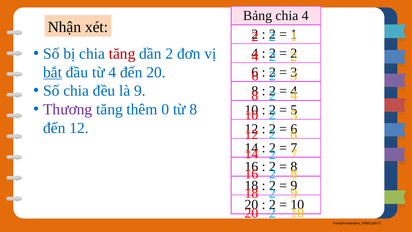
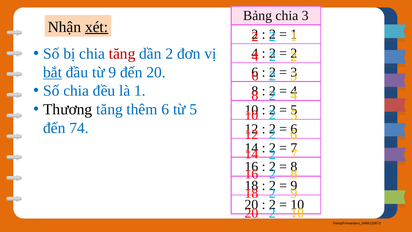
chia 4: 4 -> 3
xét underline: none -> present
từ 4: 4 -> 9
là 9: 9 -> 1
Thương colour: purple -> black
thêm 0: 0 -> 6
từ 8: 8 -> 5
đến 12: 12 -> 74
